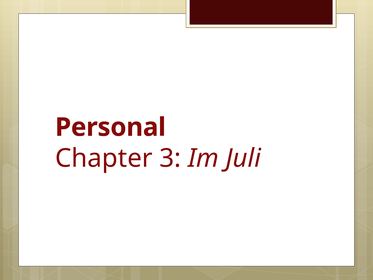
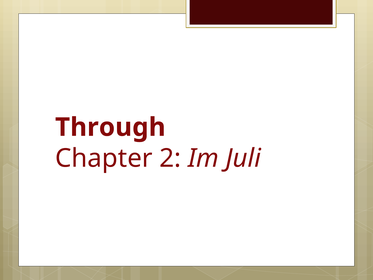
Personal at (110, 127): Personal -> Through
3: 3 -> 2
